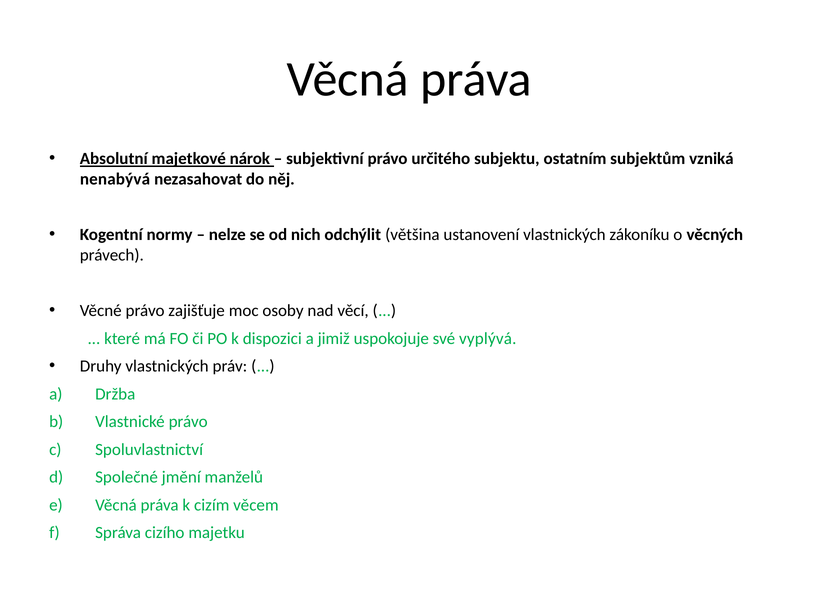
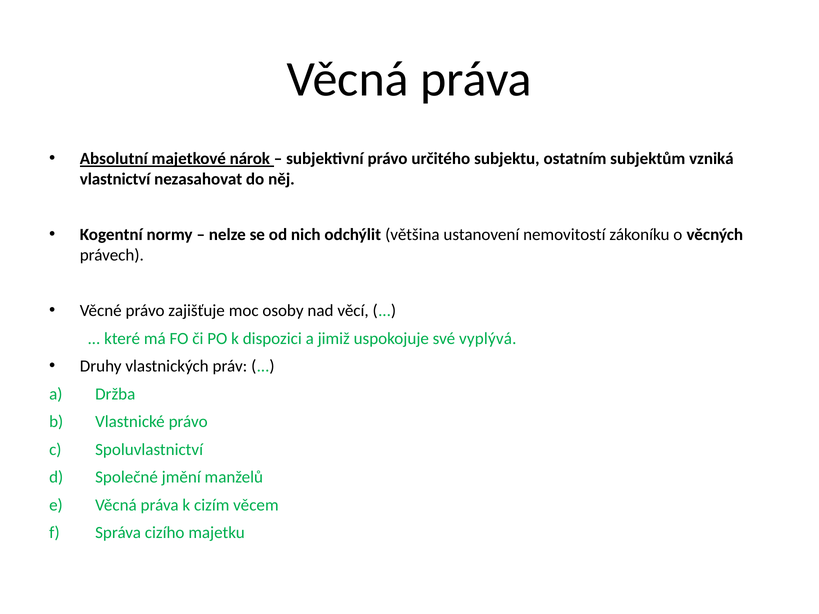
nenabývá: nenabývá -> vlastnictví
ustanovení vlastnických: vlastnických -> nemovitostí
